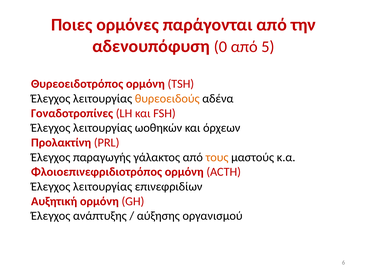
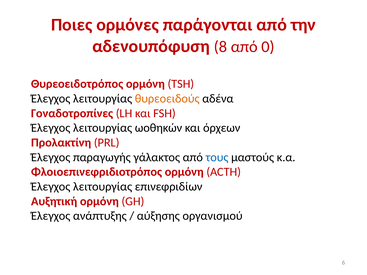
0: 0 -> 8
5: 5 -> 0
τους colour: orange -> blue
